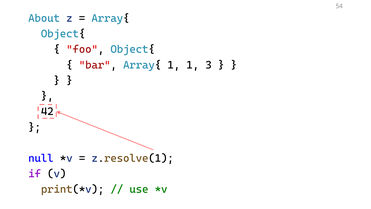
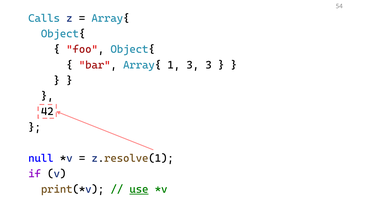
About: About -> Calls
1 1: 1 -> 3
use underline: none -> present
